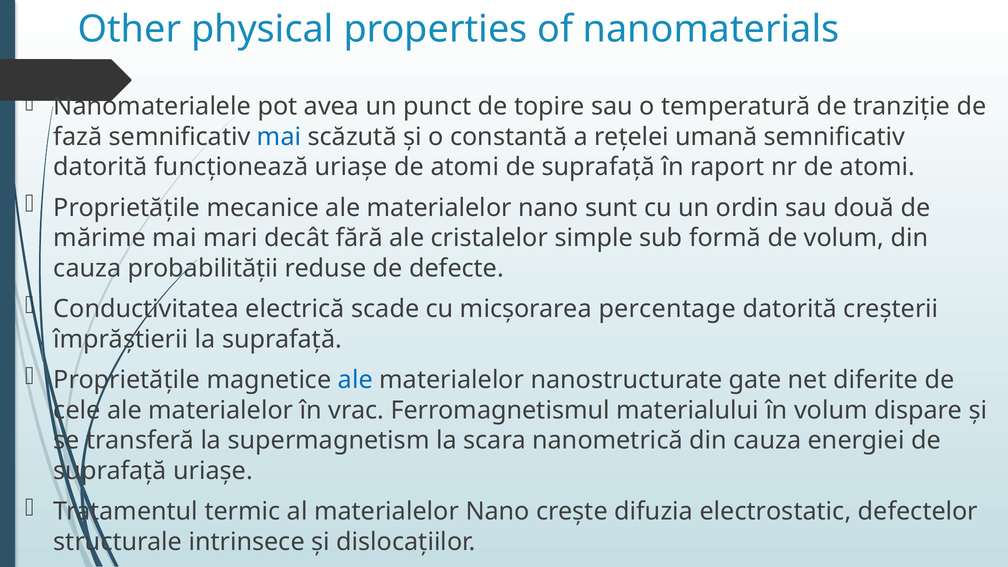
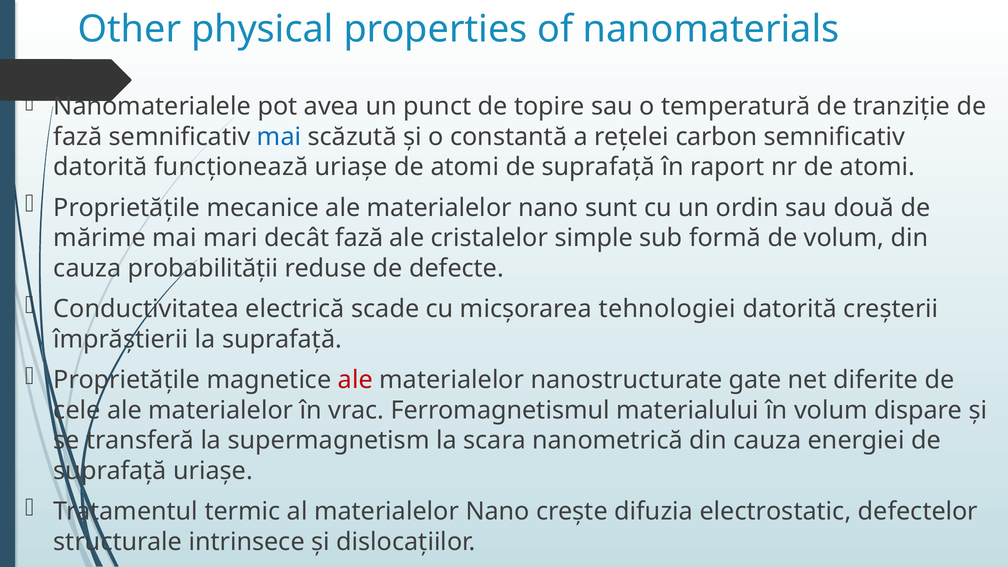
umană: umană -> carbon
decât fără: fără -> fază
percentage: percentage -> tehnologiei
ale at (355, 380) colour: blue -> red
